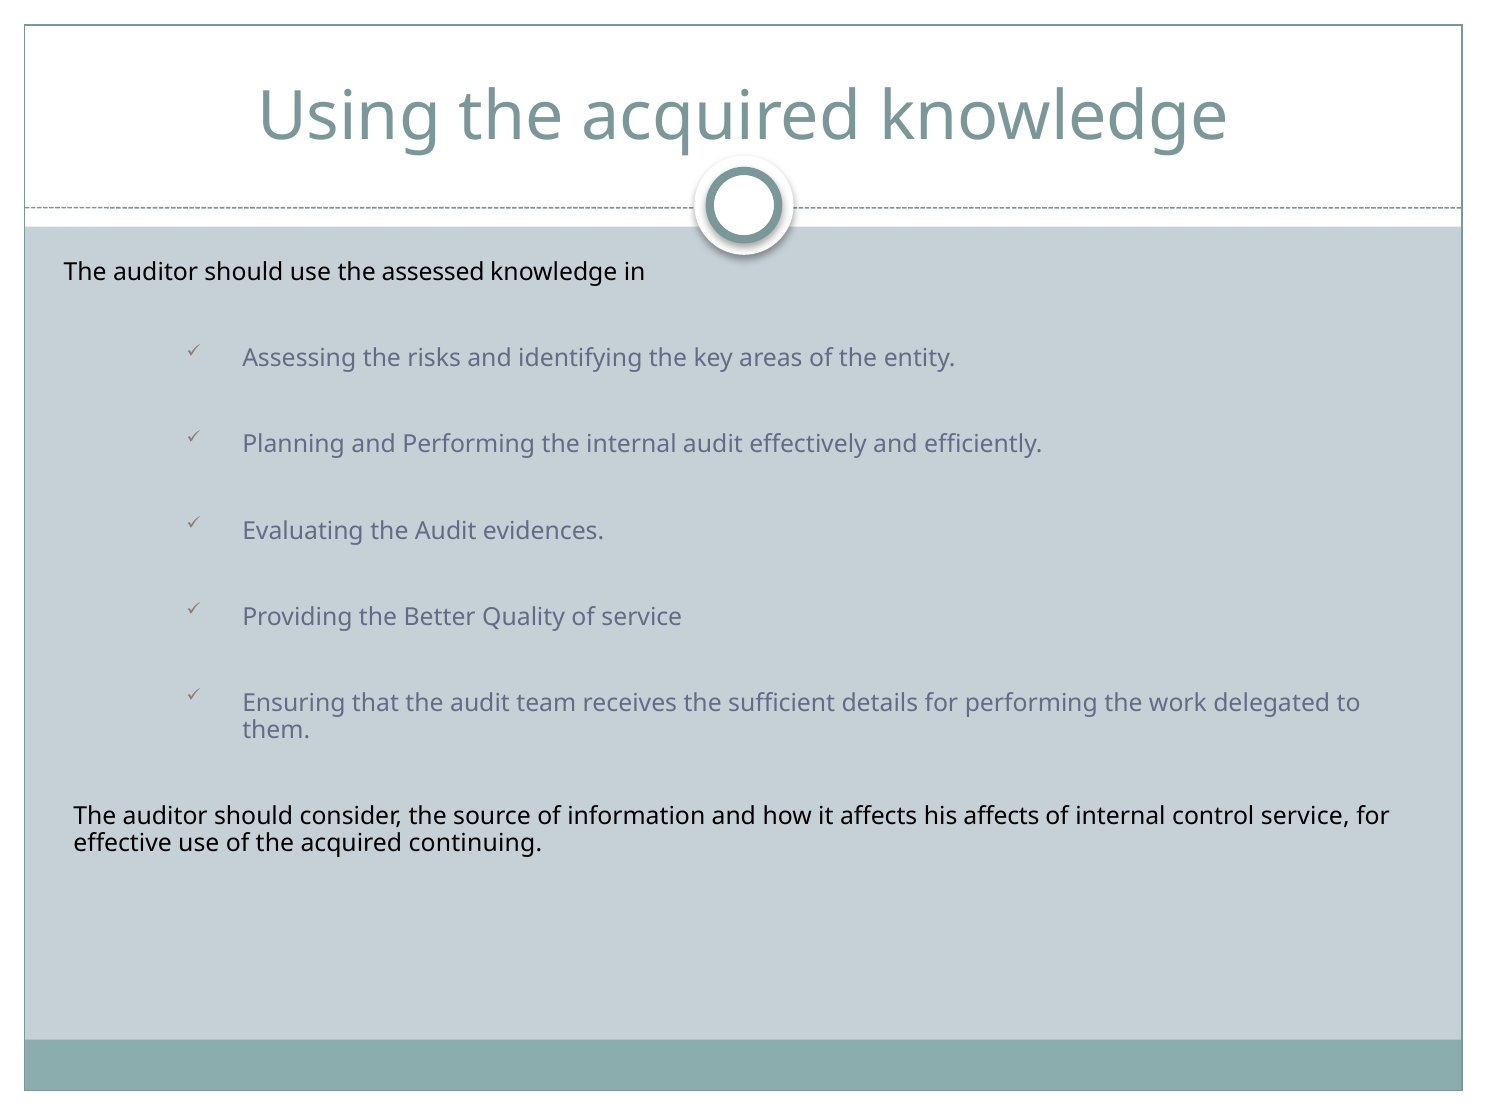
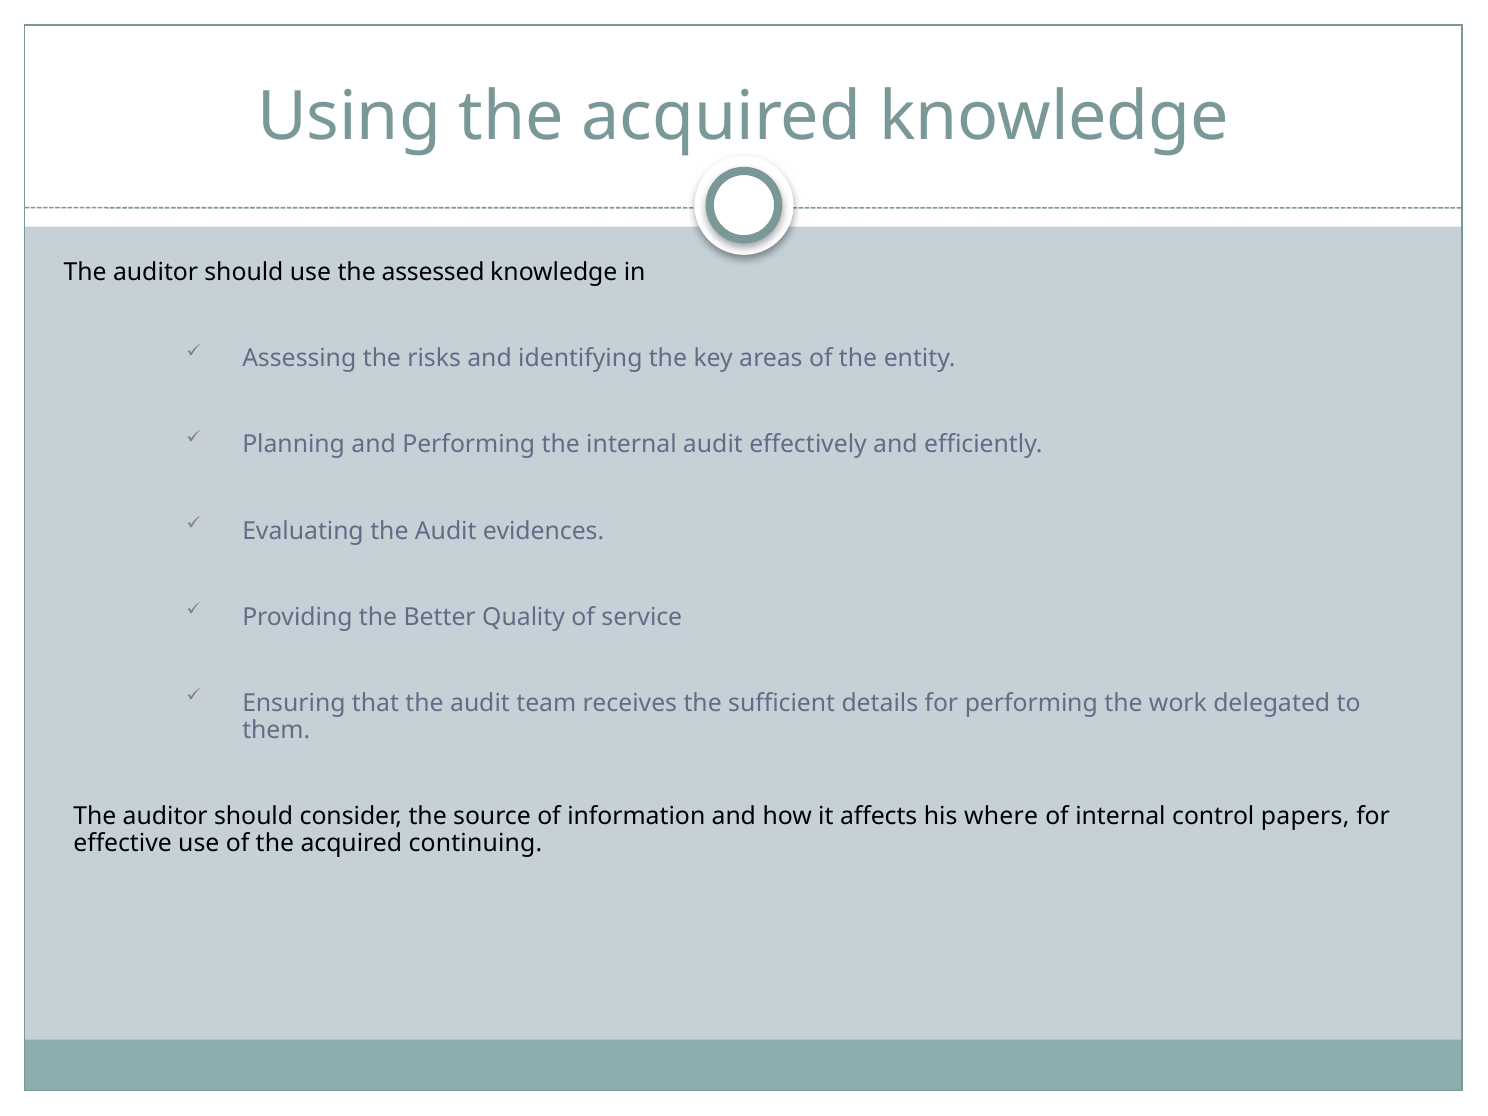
his affects: affects -> where
control service: service -> papers
